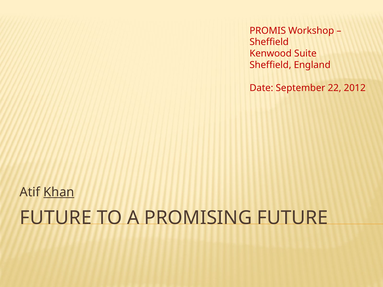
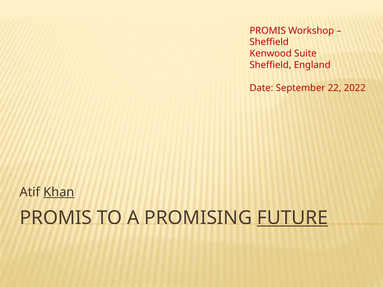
2012: 2012 -> 2022
FUTURE at (56, 218): FUTURE -> PROMIS
FUTURE at (292, 218) underline: none -> present
